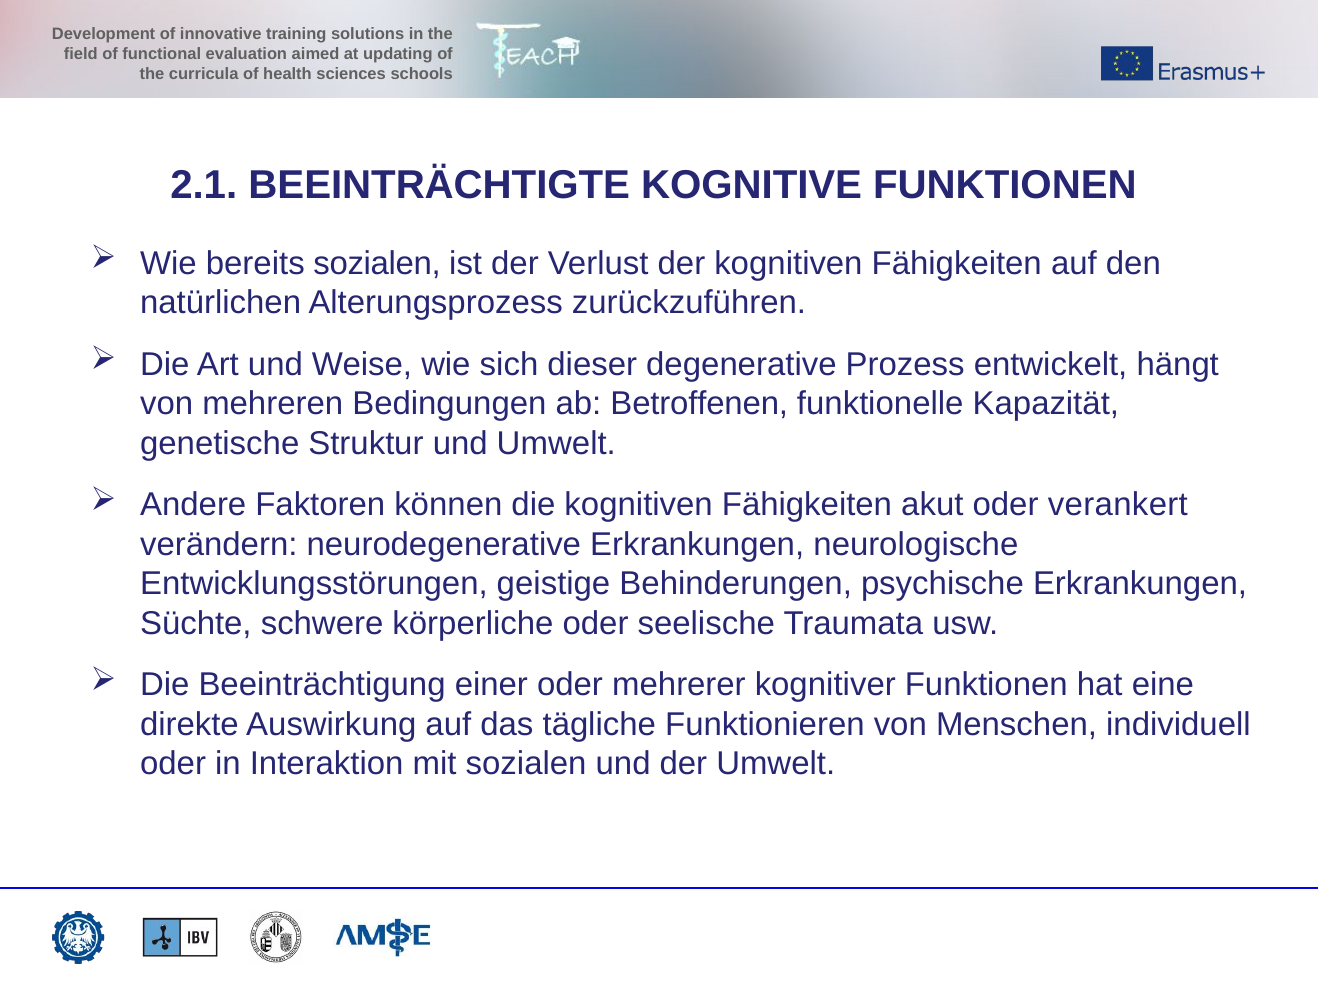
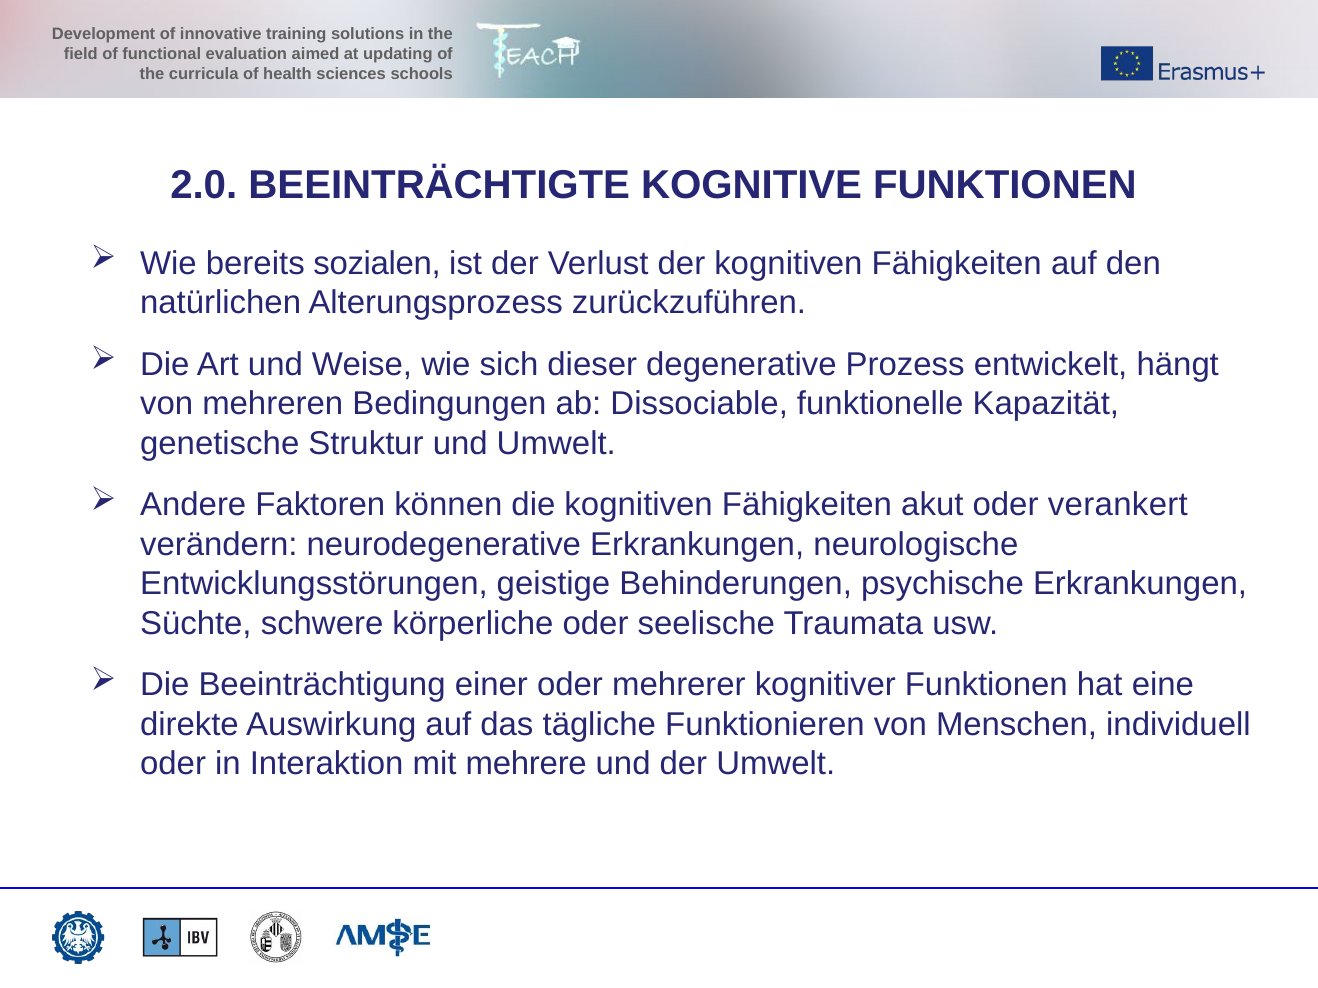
2.1: 2.1 -> 2.0
Betroffenen: Betroffenen -> Dissociable
mit sozialen: sozialen -> mehrere
